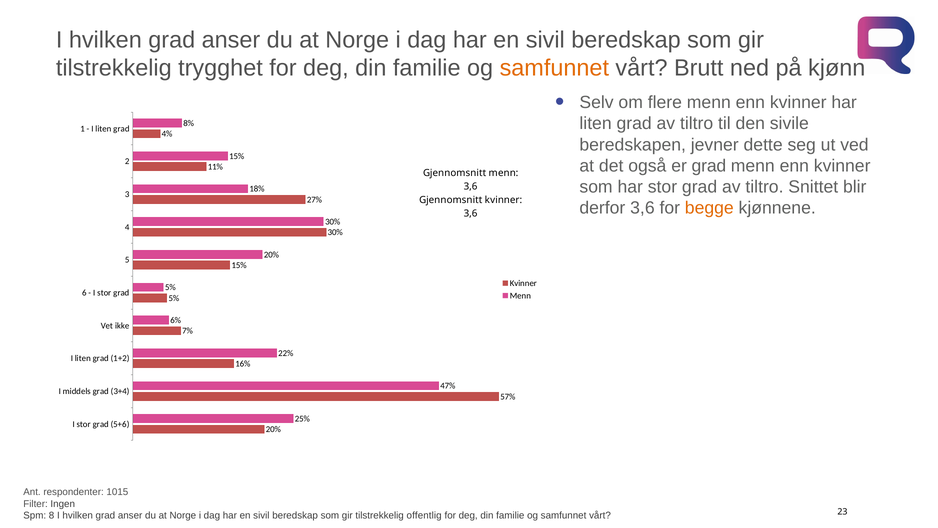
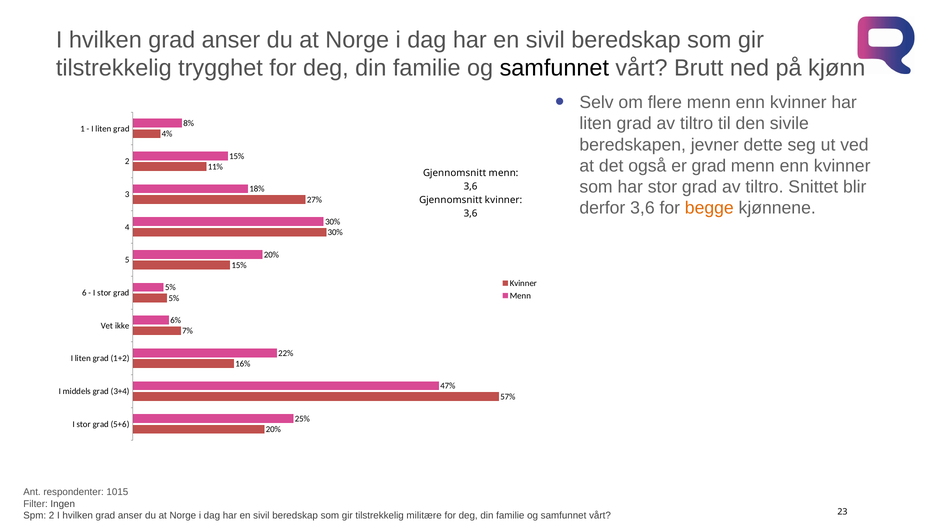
samfunnet at (554, 68) colour: orange -> black
Spm 8: 8 -> 2
offentlig: offentlig -> militære
